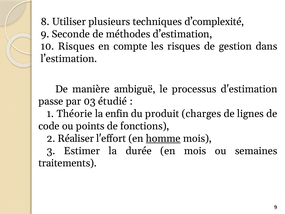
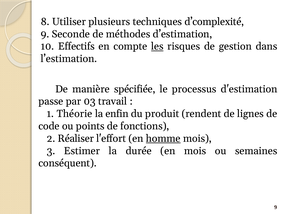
10 Risques: Risques -> Effectifs
les underline: none -> present
ambiguë: ambiguë -> spécifiée
étudié: étudié -> travail
charges: charges -> rendent
traitements: traitements -> conséquent
